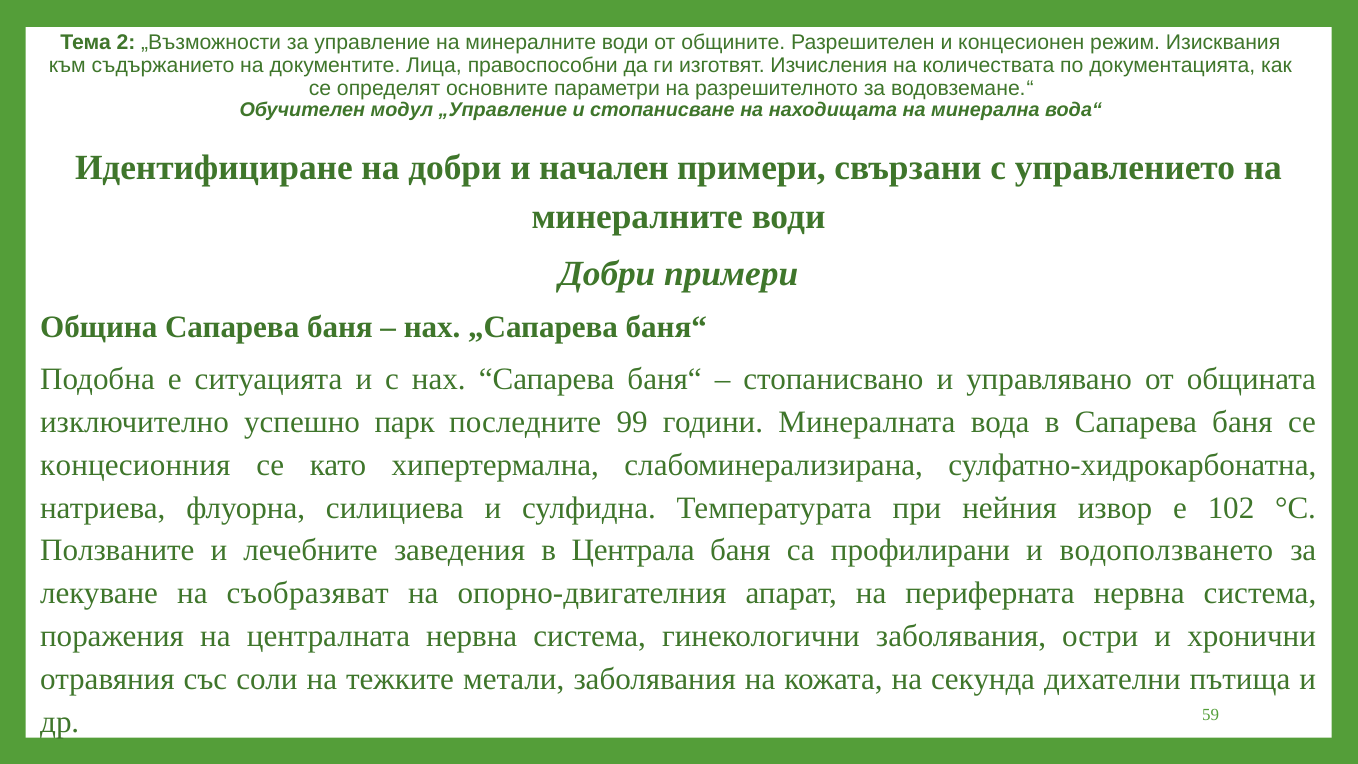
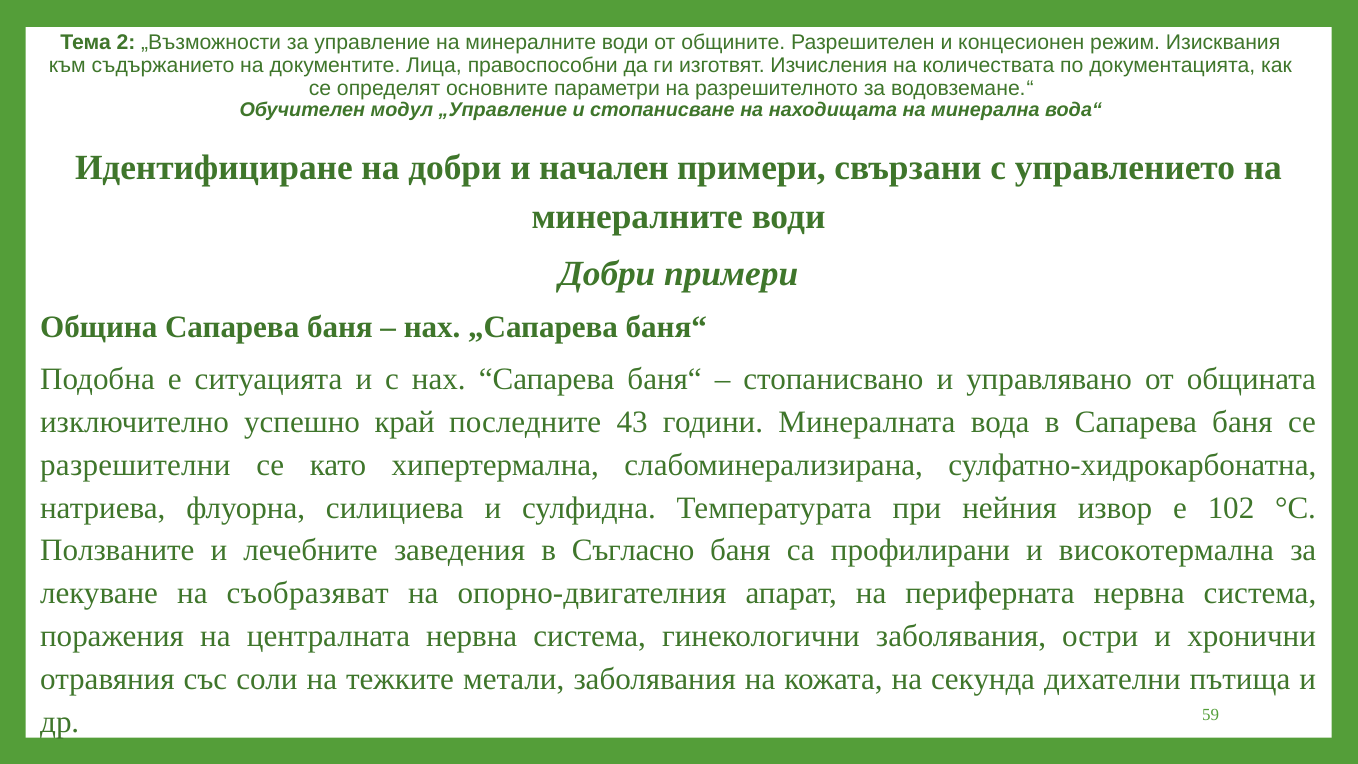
парк: парк -> край
99: 99 -> 43
концесионния: концесионния -> разрешителни
Централа: Централа -> Съгласно
водоползването: водоползването -> високотермална
